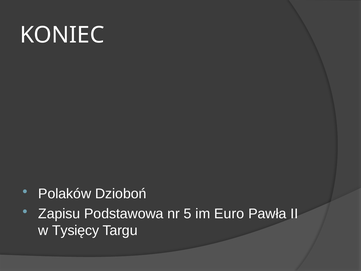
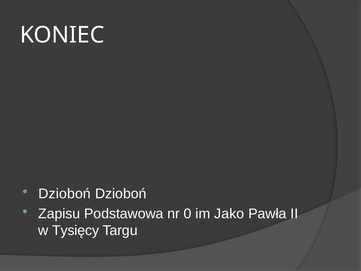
Polaków at (65, 194): Polaków -> Dzioboń
5: 5 -> 0
Euro: Euro -> Jako
